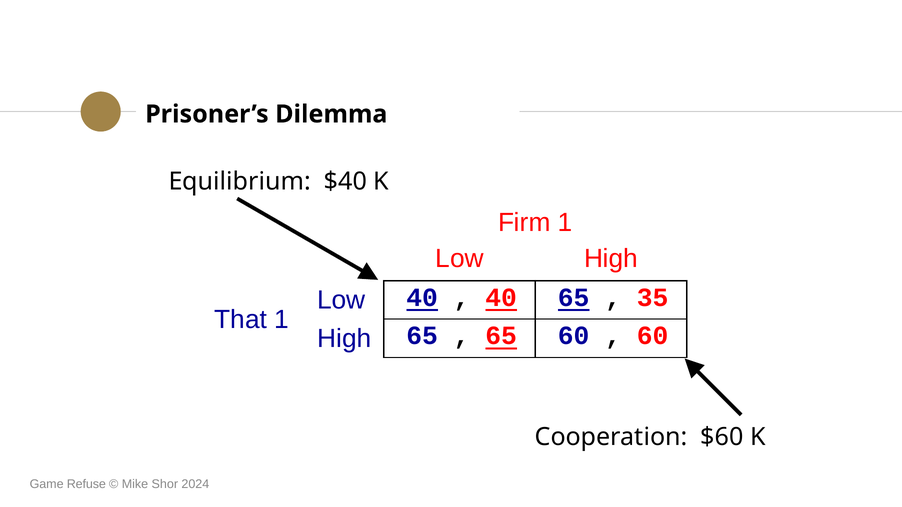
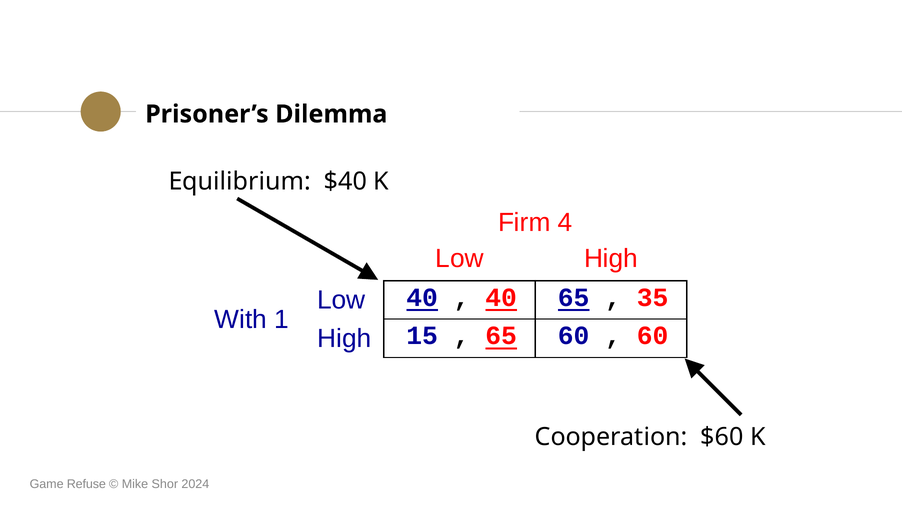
Firm 1: 1 -> 4
That: That -> With
High 65: 65 -> 15
